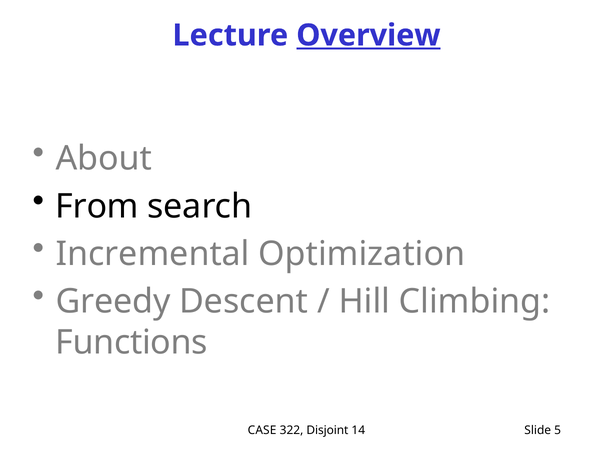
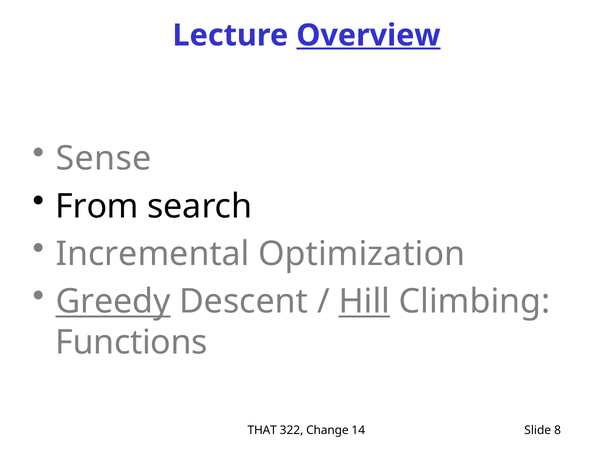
About: About -> Sense
Greedy underline: none -> present
Hill underline: none -> present
CASE: CASE -> THAT
Disjoint: Disjoint -> Change
5: 5 -> 8
